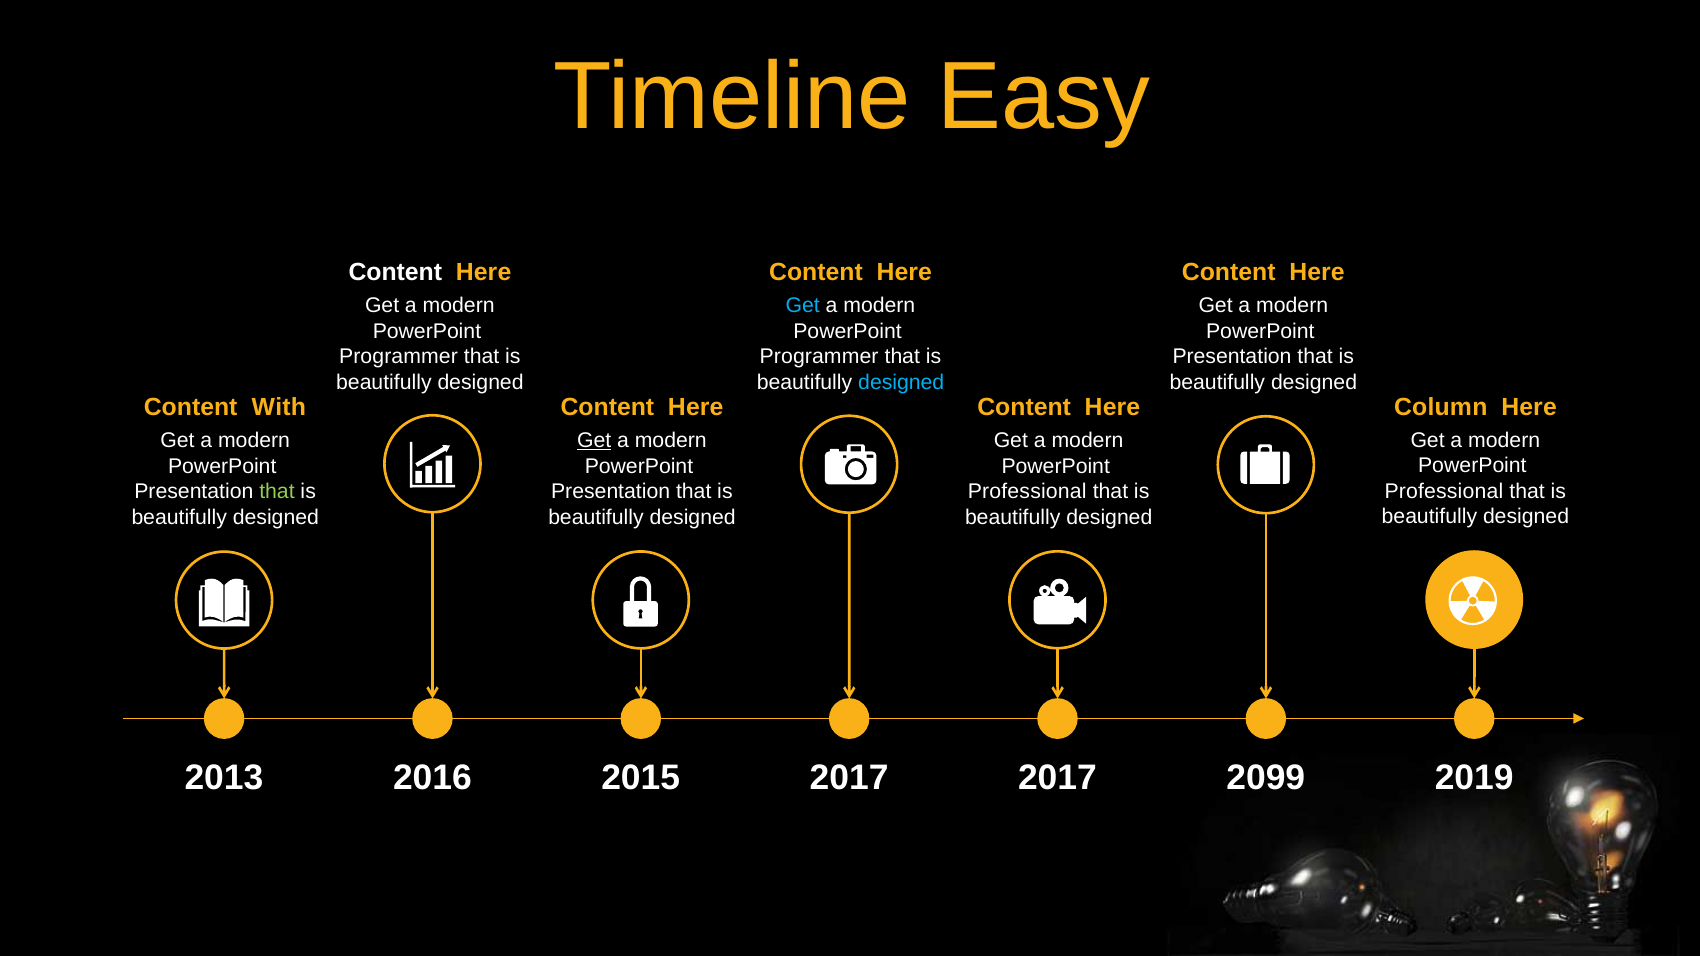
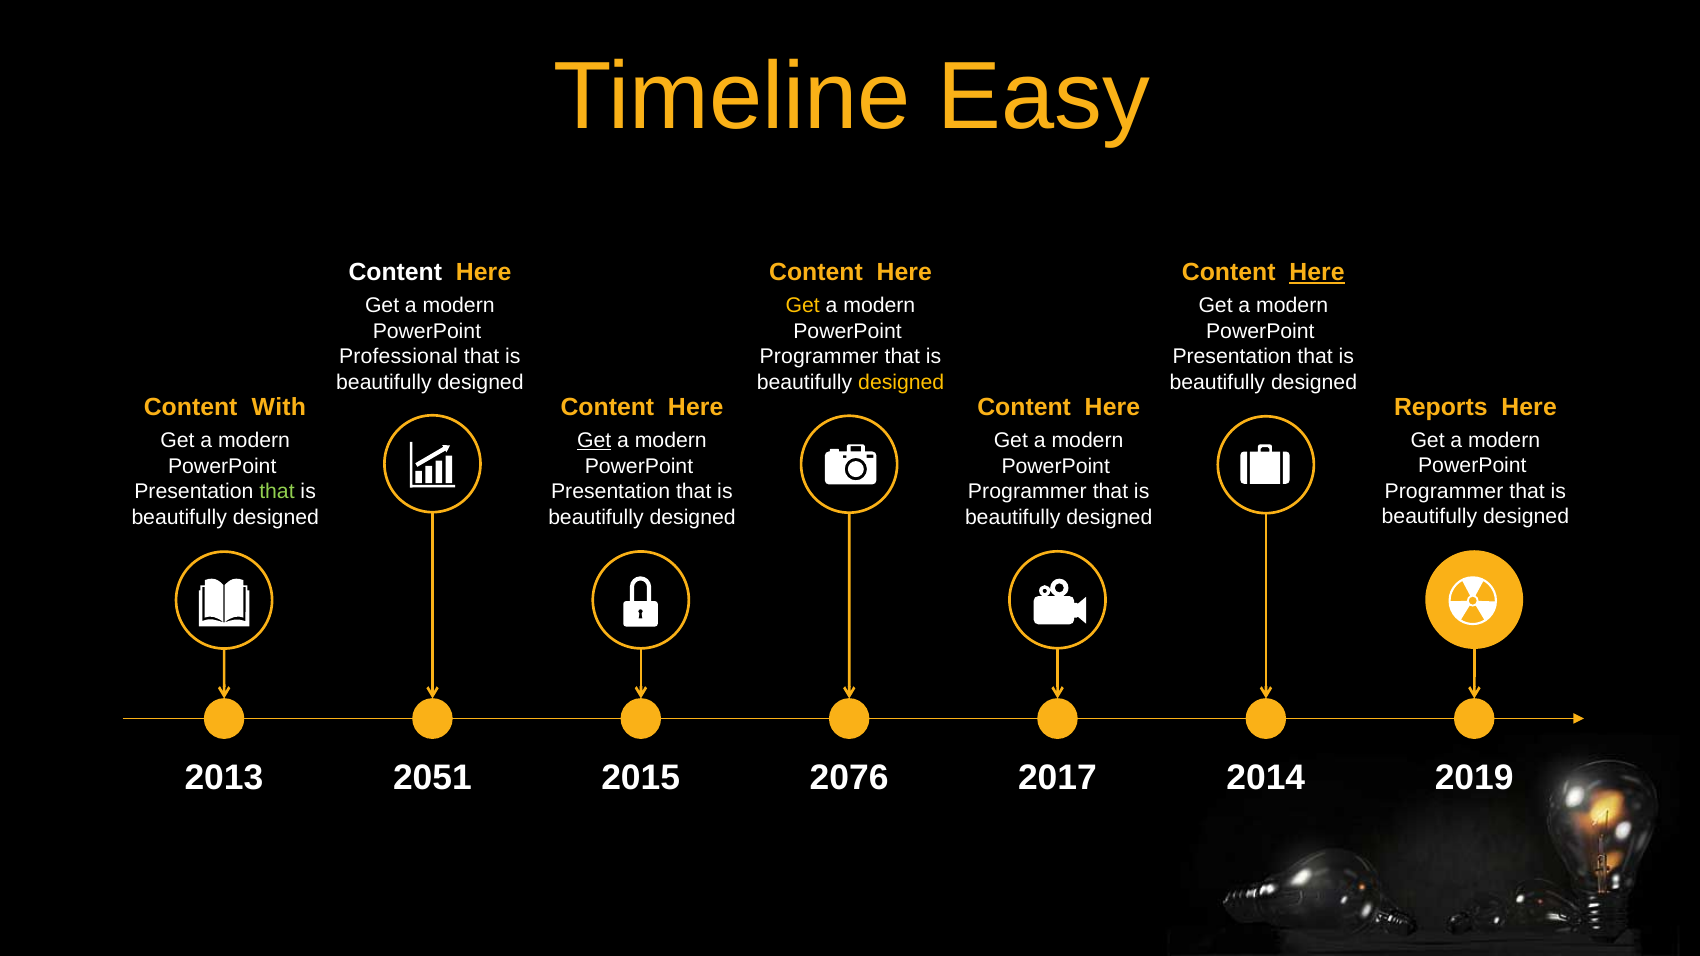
Here at (1317, 272) underline: none -> present
Get at (803, 306) colour: light blue -> yellow
Programmer at (398, 357): Programmer -> Professional
designed at (901, 382) colour: light blue -> yellow
Column: Column -> Reports
Professional at (1444, 492): Professional -> Programmer
Professional at (1027, 492): Professional -> Programmer
2016: 2016 -> 2051
2017 at (849, 778): 2017 -> 2076
2099: 2099 -> 2014
